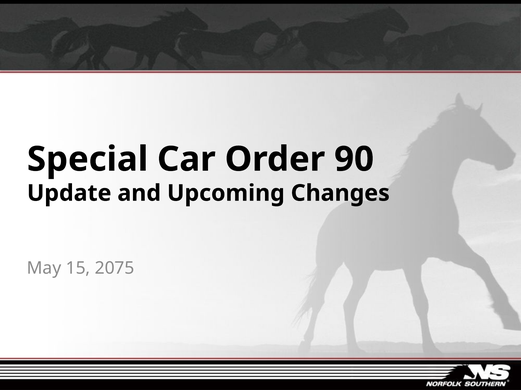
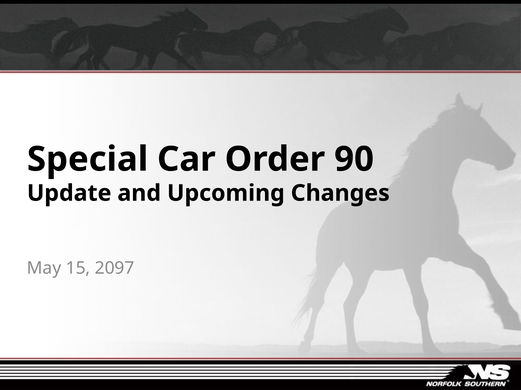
2075: 2075 -> 2097
